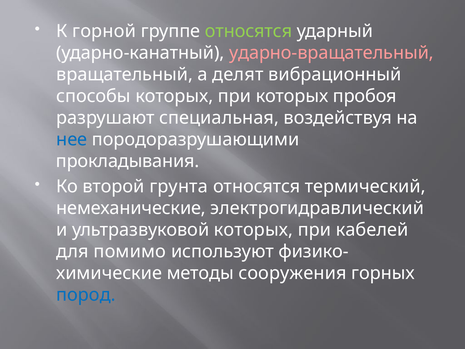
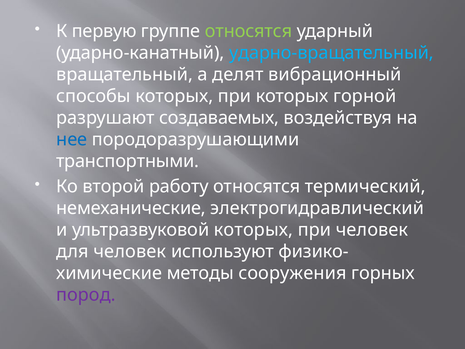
горной: горной -> первую
ударно-вращательный colour: pink -> light blue
пробоя: пробоя -> горной
специальная: специальная -> создаваемых
прокладывания: прокладывания -> транспортными
грунта: грунта -> работу
при кабелей: кабелей -> человек
для помимо: помимо -> человек
пород colour: blue -> purple
